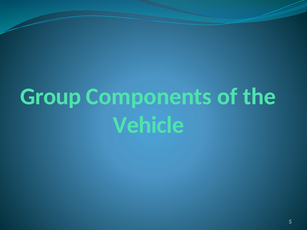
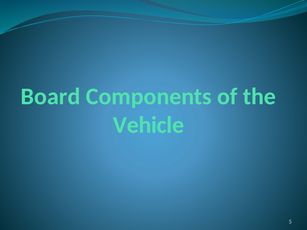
Group: Group -> Board
